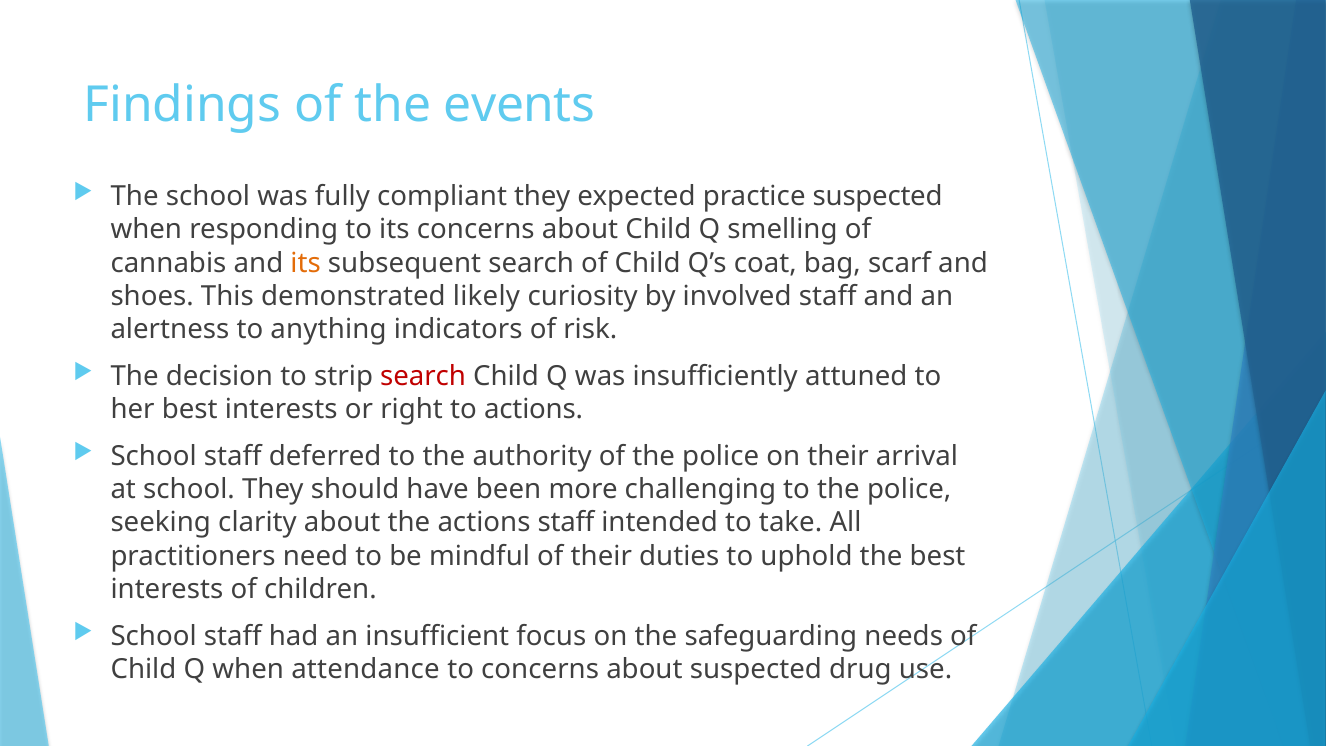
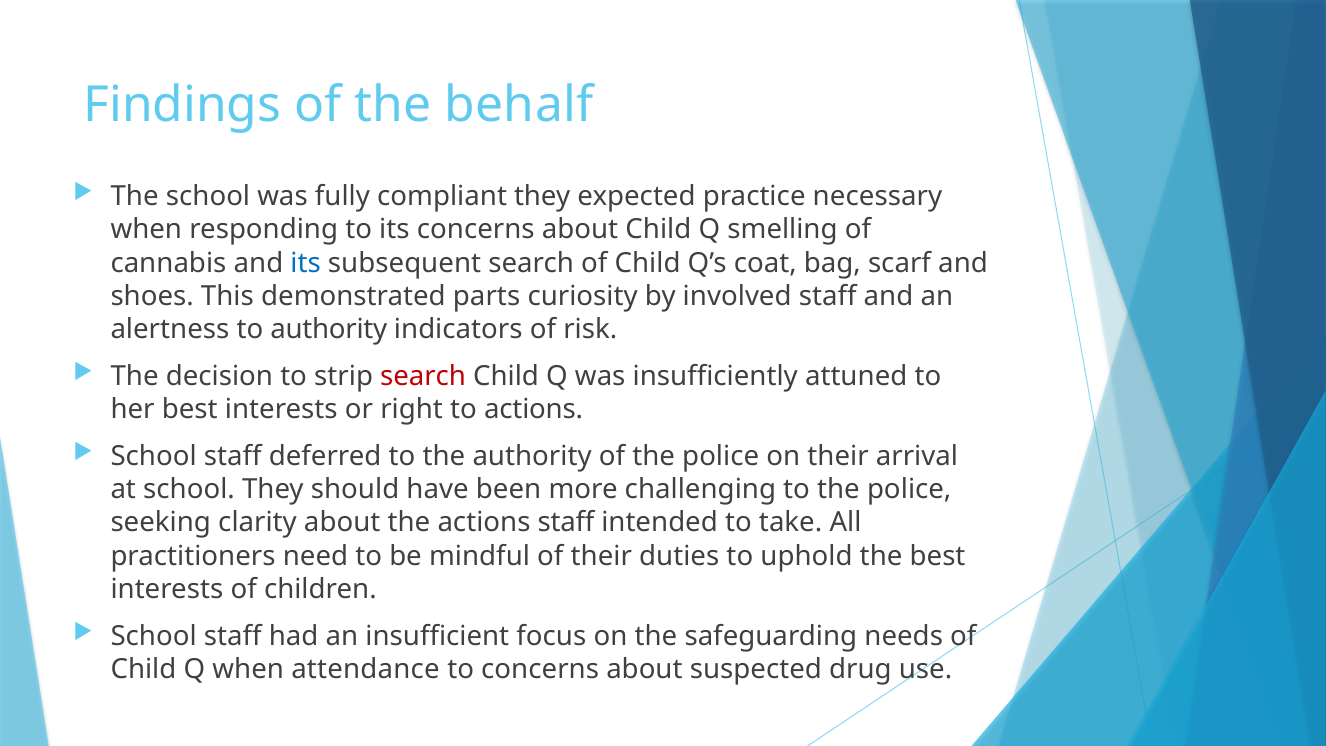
events: events -> behalf
practice suspected: suspected -> necessary
its at (306, 263) colour: orange -> blue
likely: likely -> parts
to anything: anything -> authority
